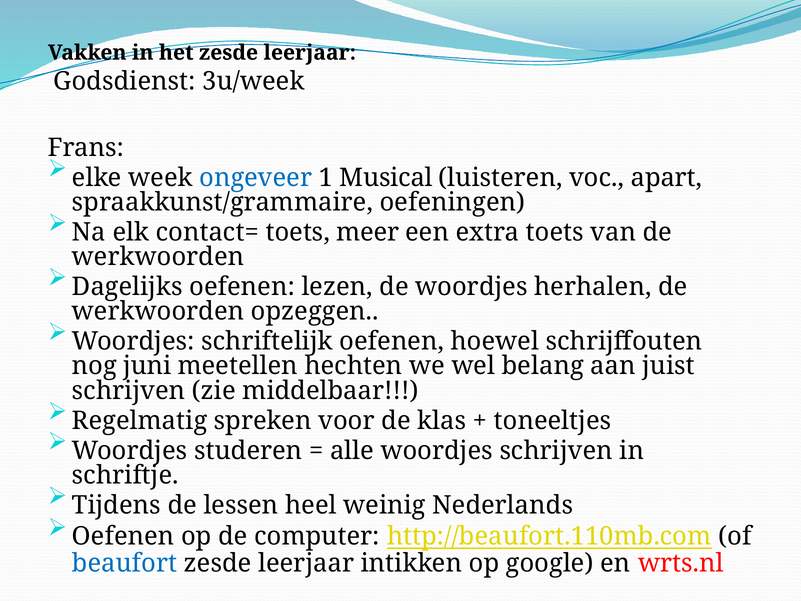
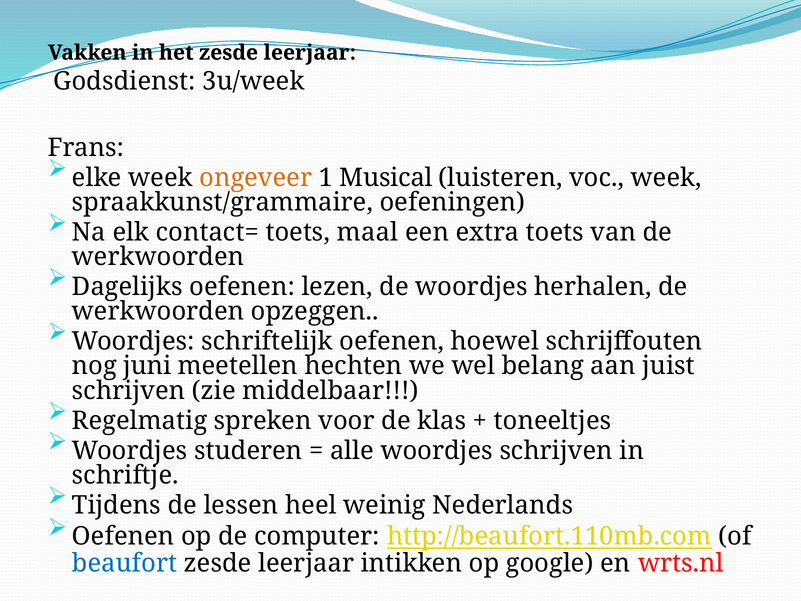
ongeveer colour: blue -> orange
voc apart: apart -> week
meer: meer -> maal
